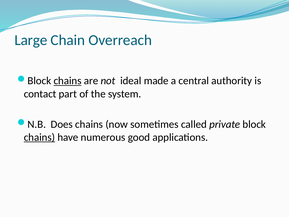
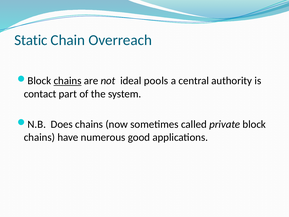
Large: Large -> Static
made: made -> pools
chains at (39, 137) underline: present -> none
